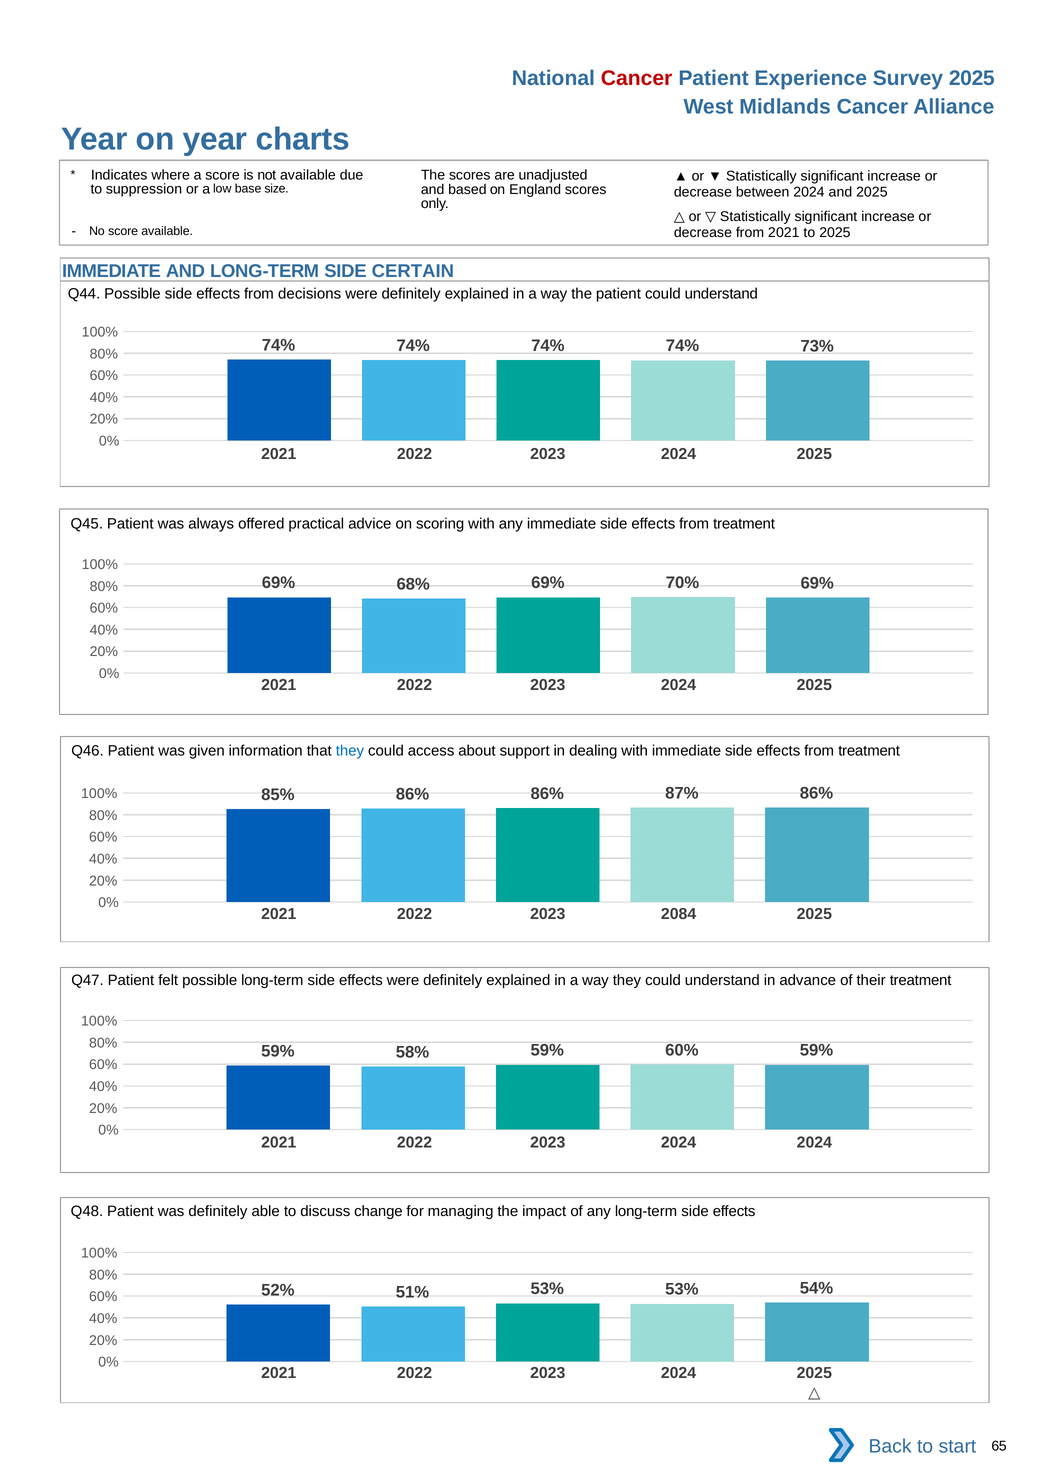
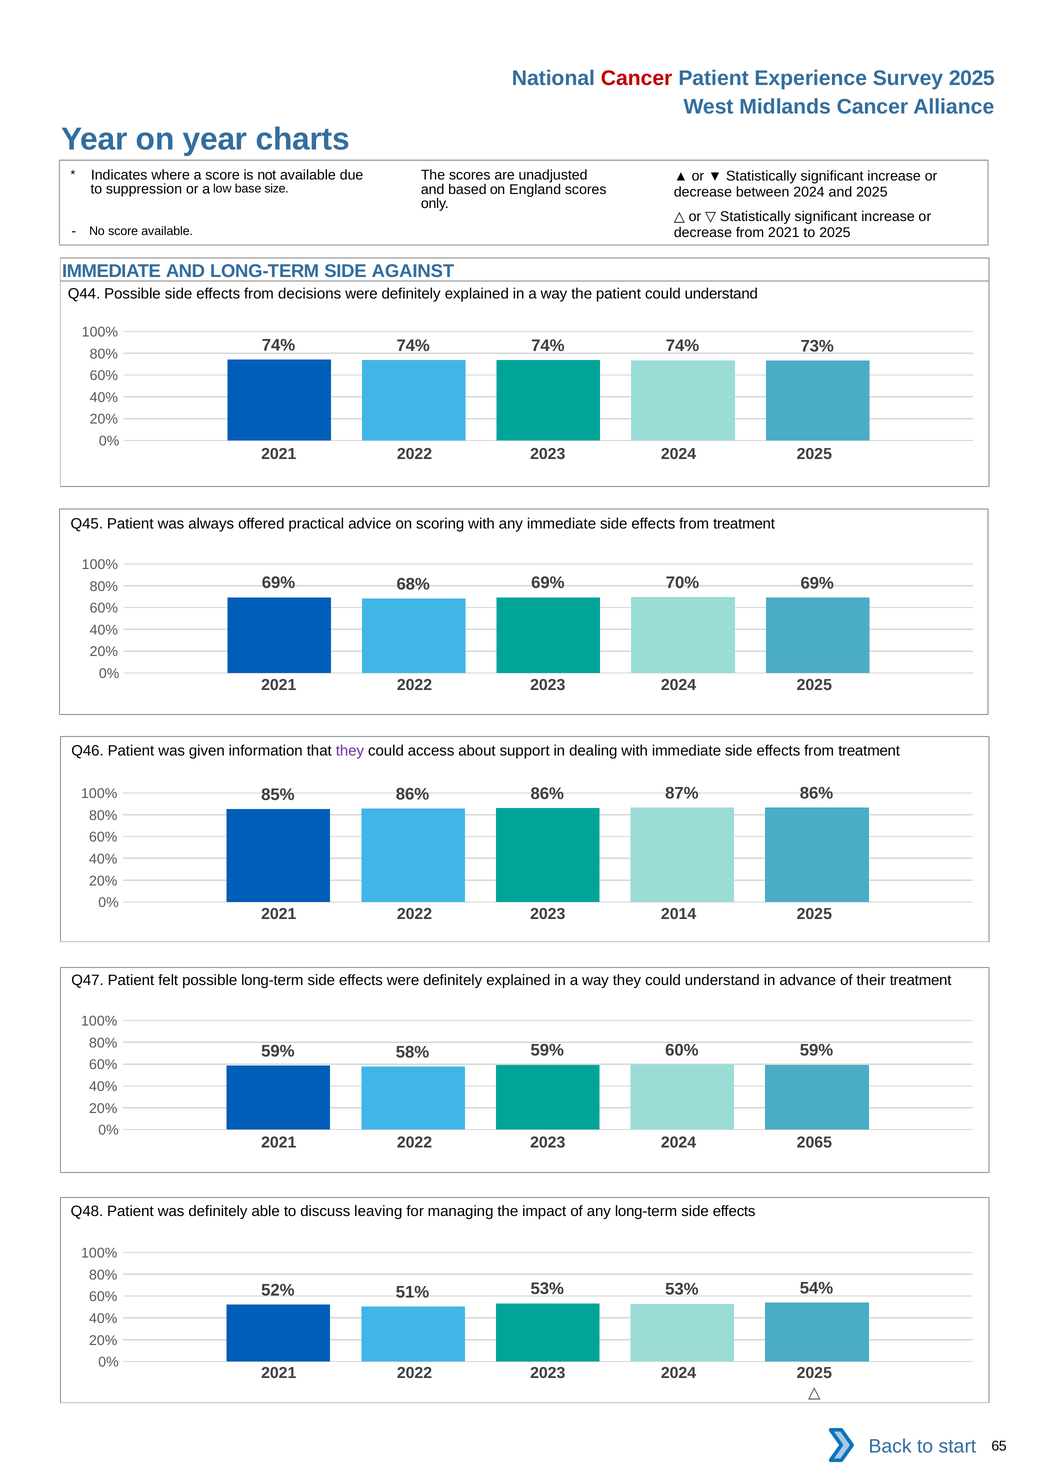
CERTAIN: CERTAIN -> AGAINST
they at (350, 751) colour: blue -> purple
2084: 2084 -> 2014
2024 2024: 2024 -> 2065
change: change -> leaving
